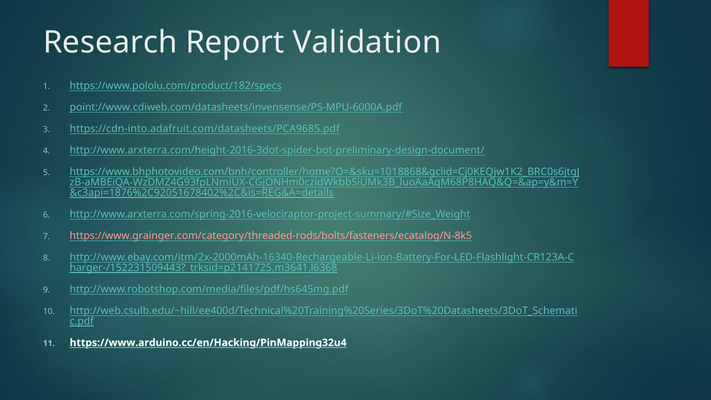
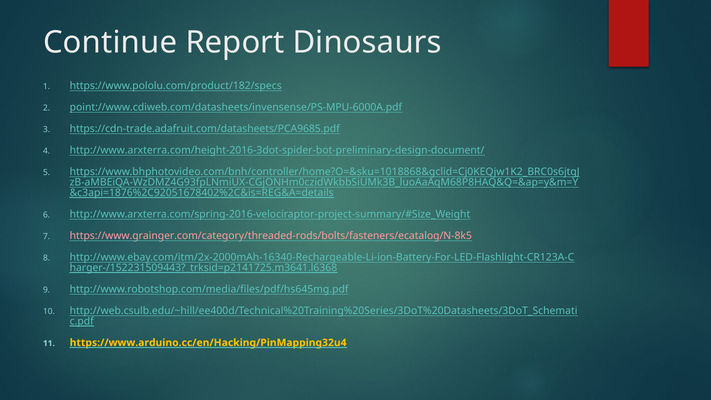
Research: Research -> Continue
Validation: Validation -> Dinosaurs
https://cdn-into.adafruit.com/datasheets/PCA9685.pdf: https://cdn-into.adafruit.com/datasheets/PCA9685.pdf -> https://cdn-trade.adafruit.com/datasheets/PCA9685.pdf
https://www.arduino.cc/en/Hacking/PinMapping32u4 colour: white -> yellow
